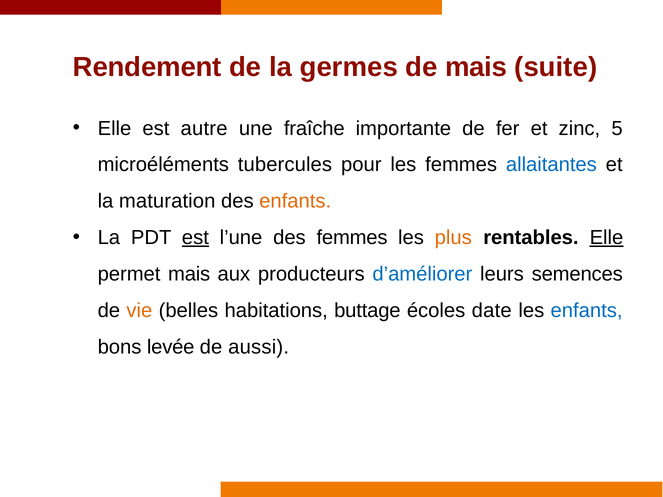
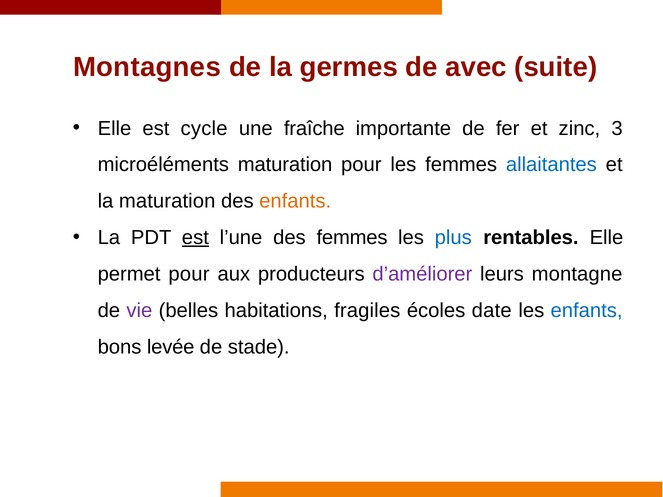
Rendement: Rendement -> Montagnes
de mais: mais -> avec
autre: autre -> cycle
5: 5 -> 3
microéléments tubercules: tubercules -> maturation
plus colour: orange -> blue
Elle at (606, 238) underline: present -> none
permet mais: mais -> pour
d’améliorer colour: blue -> purple
semences: semences -> montagne
vie colour: orange -> purple
buttage: buttage -> fragiles
aussi: aussi -> stade
